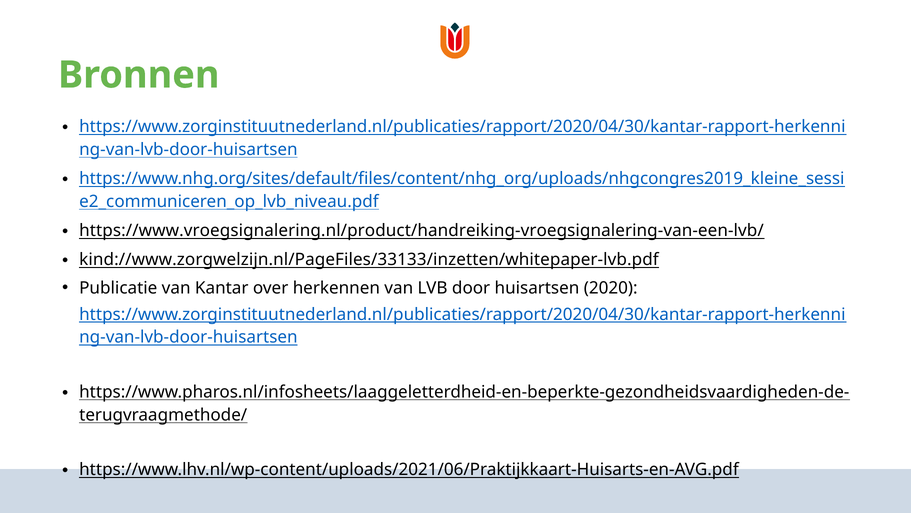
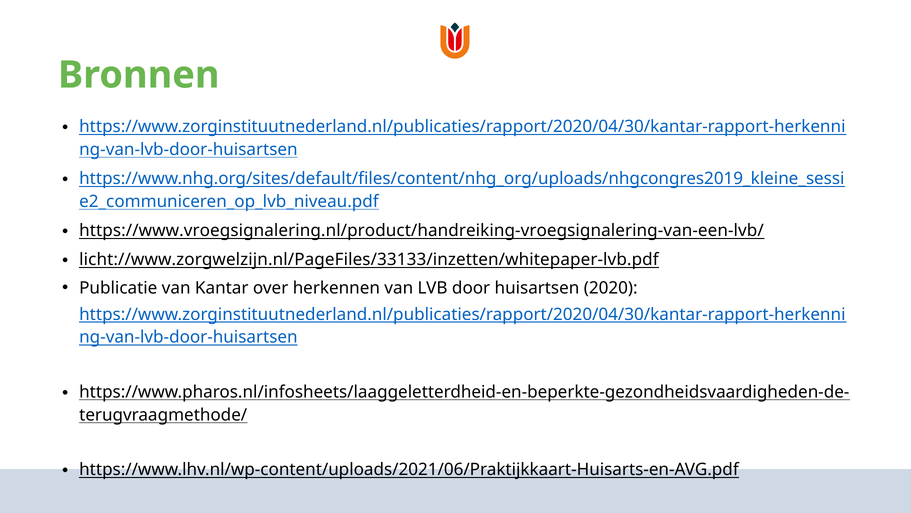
kind://www.zorgwelzijn.nl/PageFiles/33133/inzetten/whitepaper-lvb.pdf: kind://www.zorgwelzijn.nl/PageFiles/33133/inzetten/whitepaper-lvb.pdf -> licht://www.zorgwelzijn.nl/PageFiles/33133/inzetten/whitepaper-lvb.pdf
